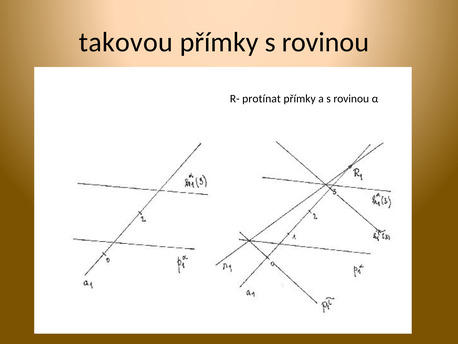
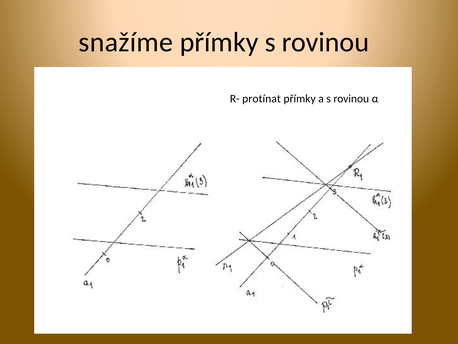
takovou: takovou -> snažíme
